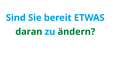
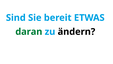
ändern colour: green -> black
